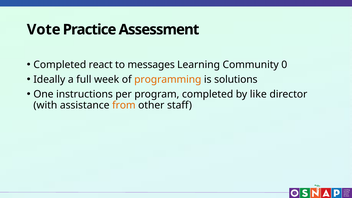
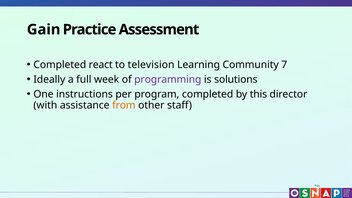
Vote: Vote -> Gain
messages: messages -> television
0: 0 -> 7
programming colour: orange -> purple
like: like -> this
